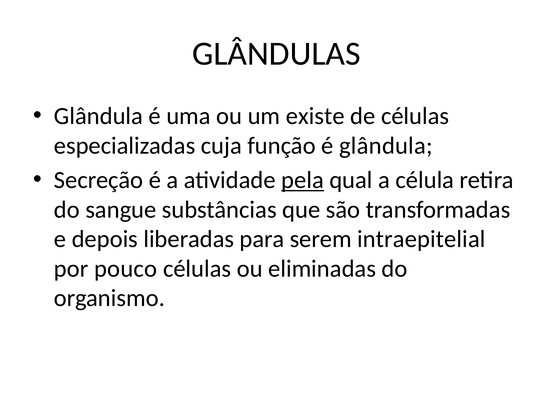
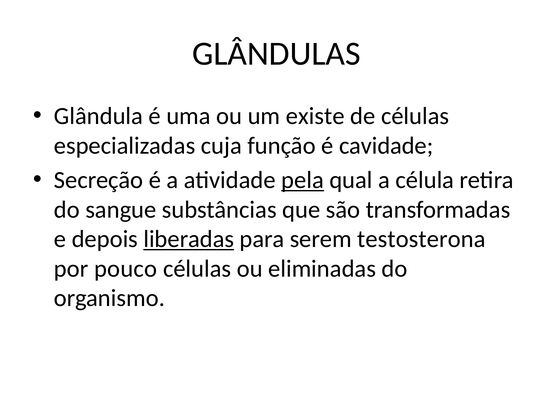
é glândula: glândula -> cavidade
liberadas underline: none -> present
intraepitelial: intraepitelial -> testosterona
